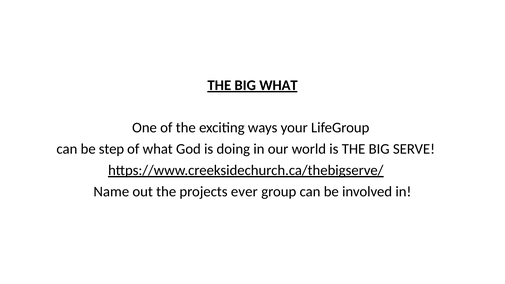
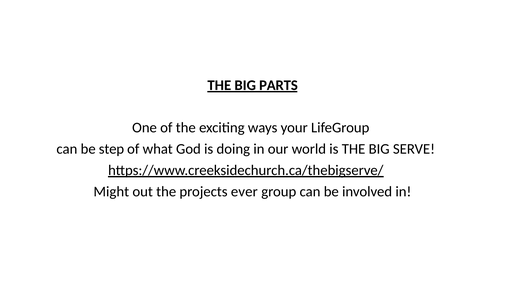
BIG WHAT: WHAT -> PARTS
Name: Name -> Might
